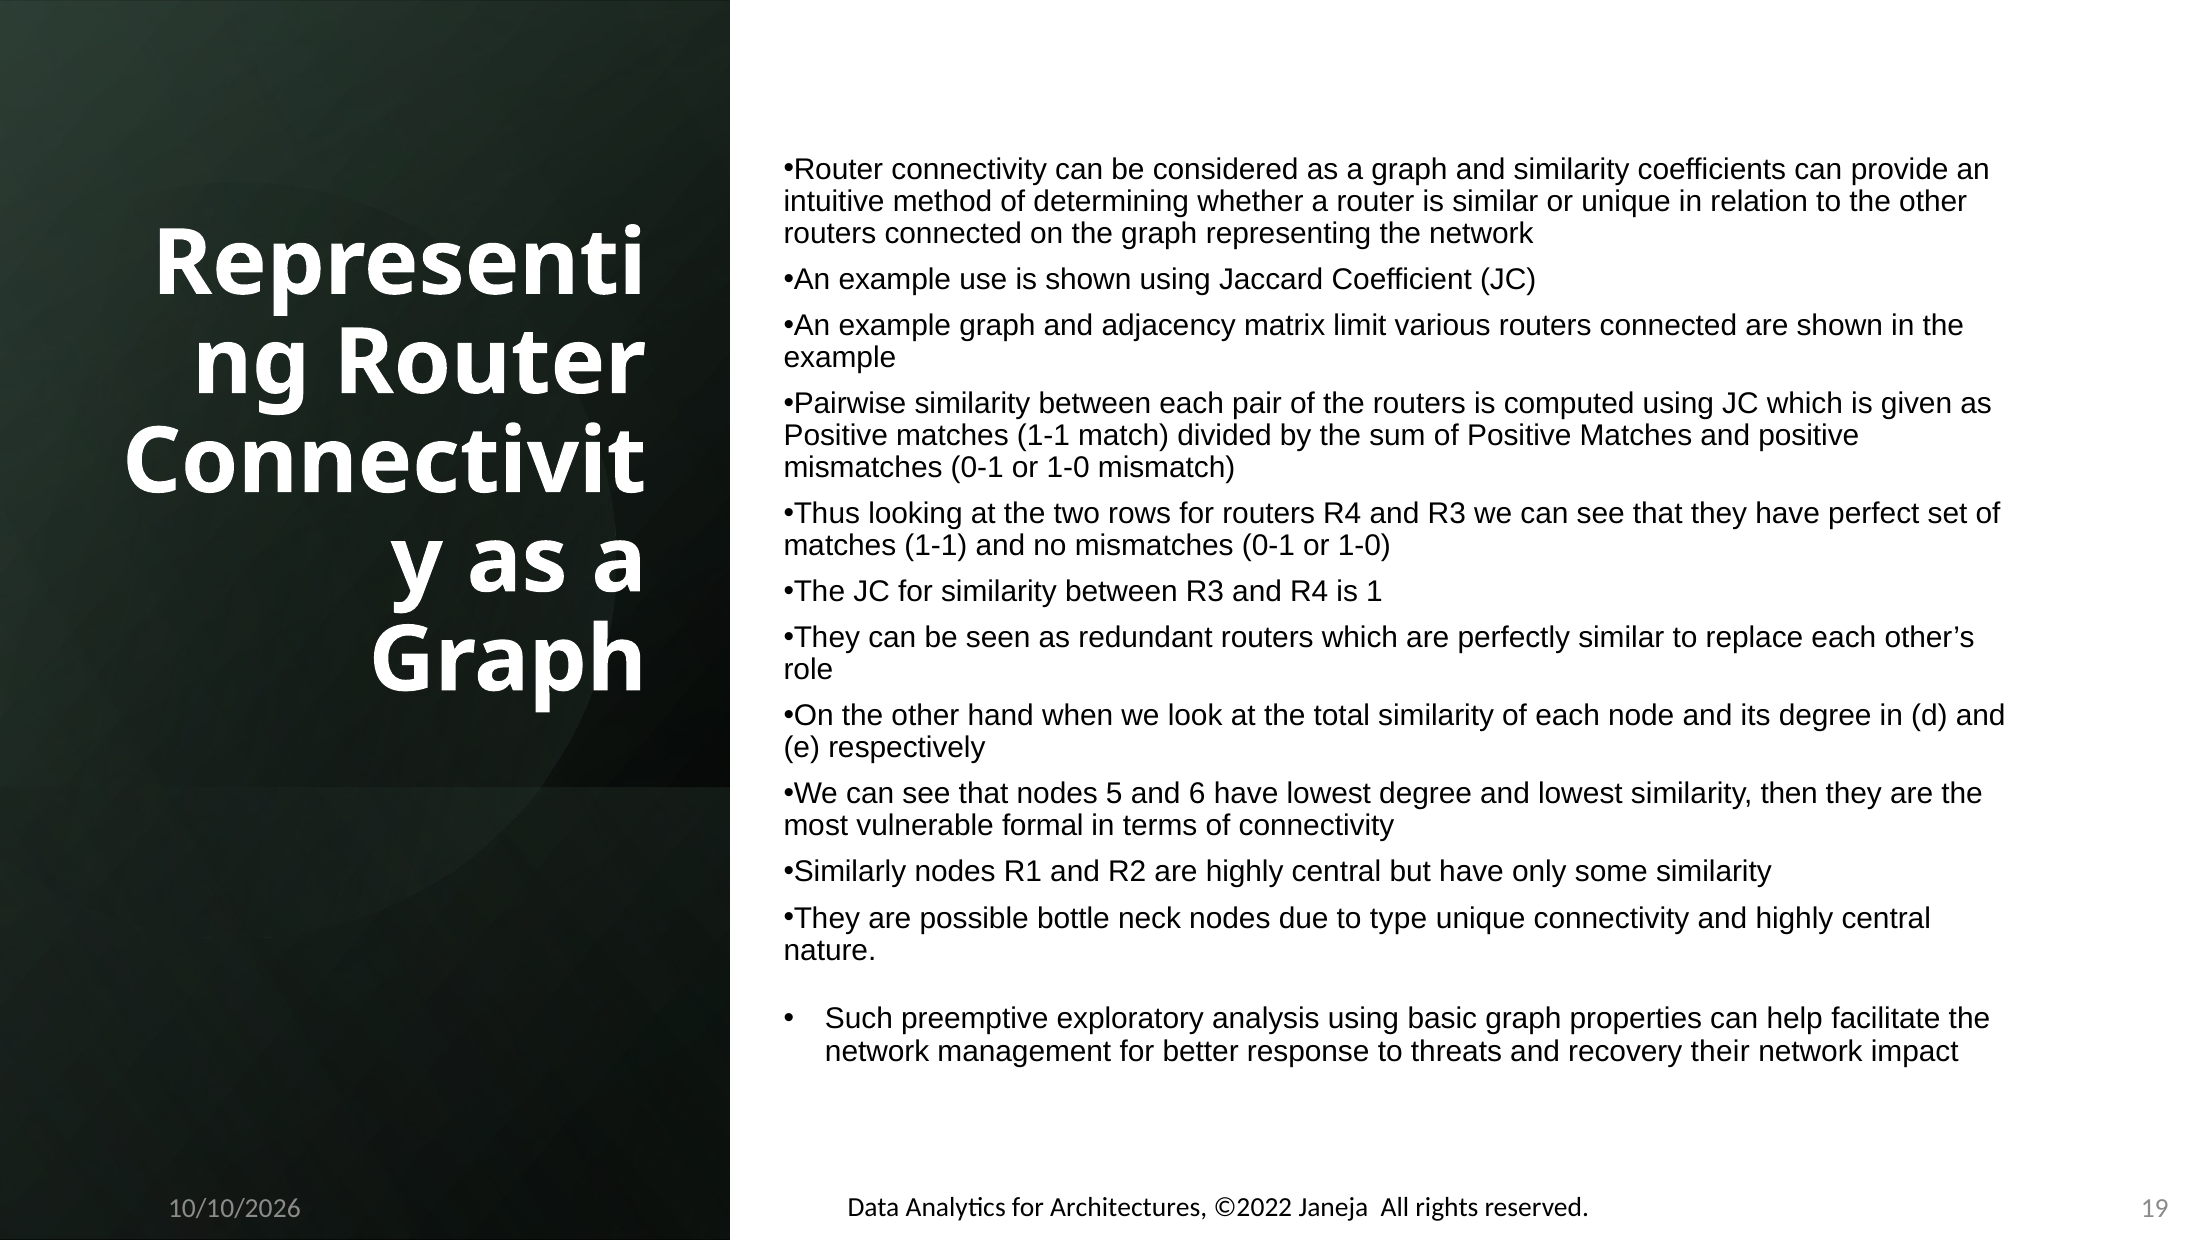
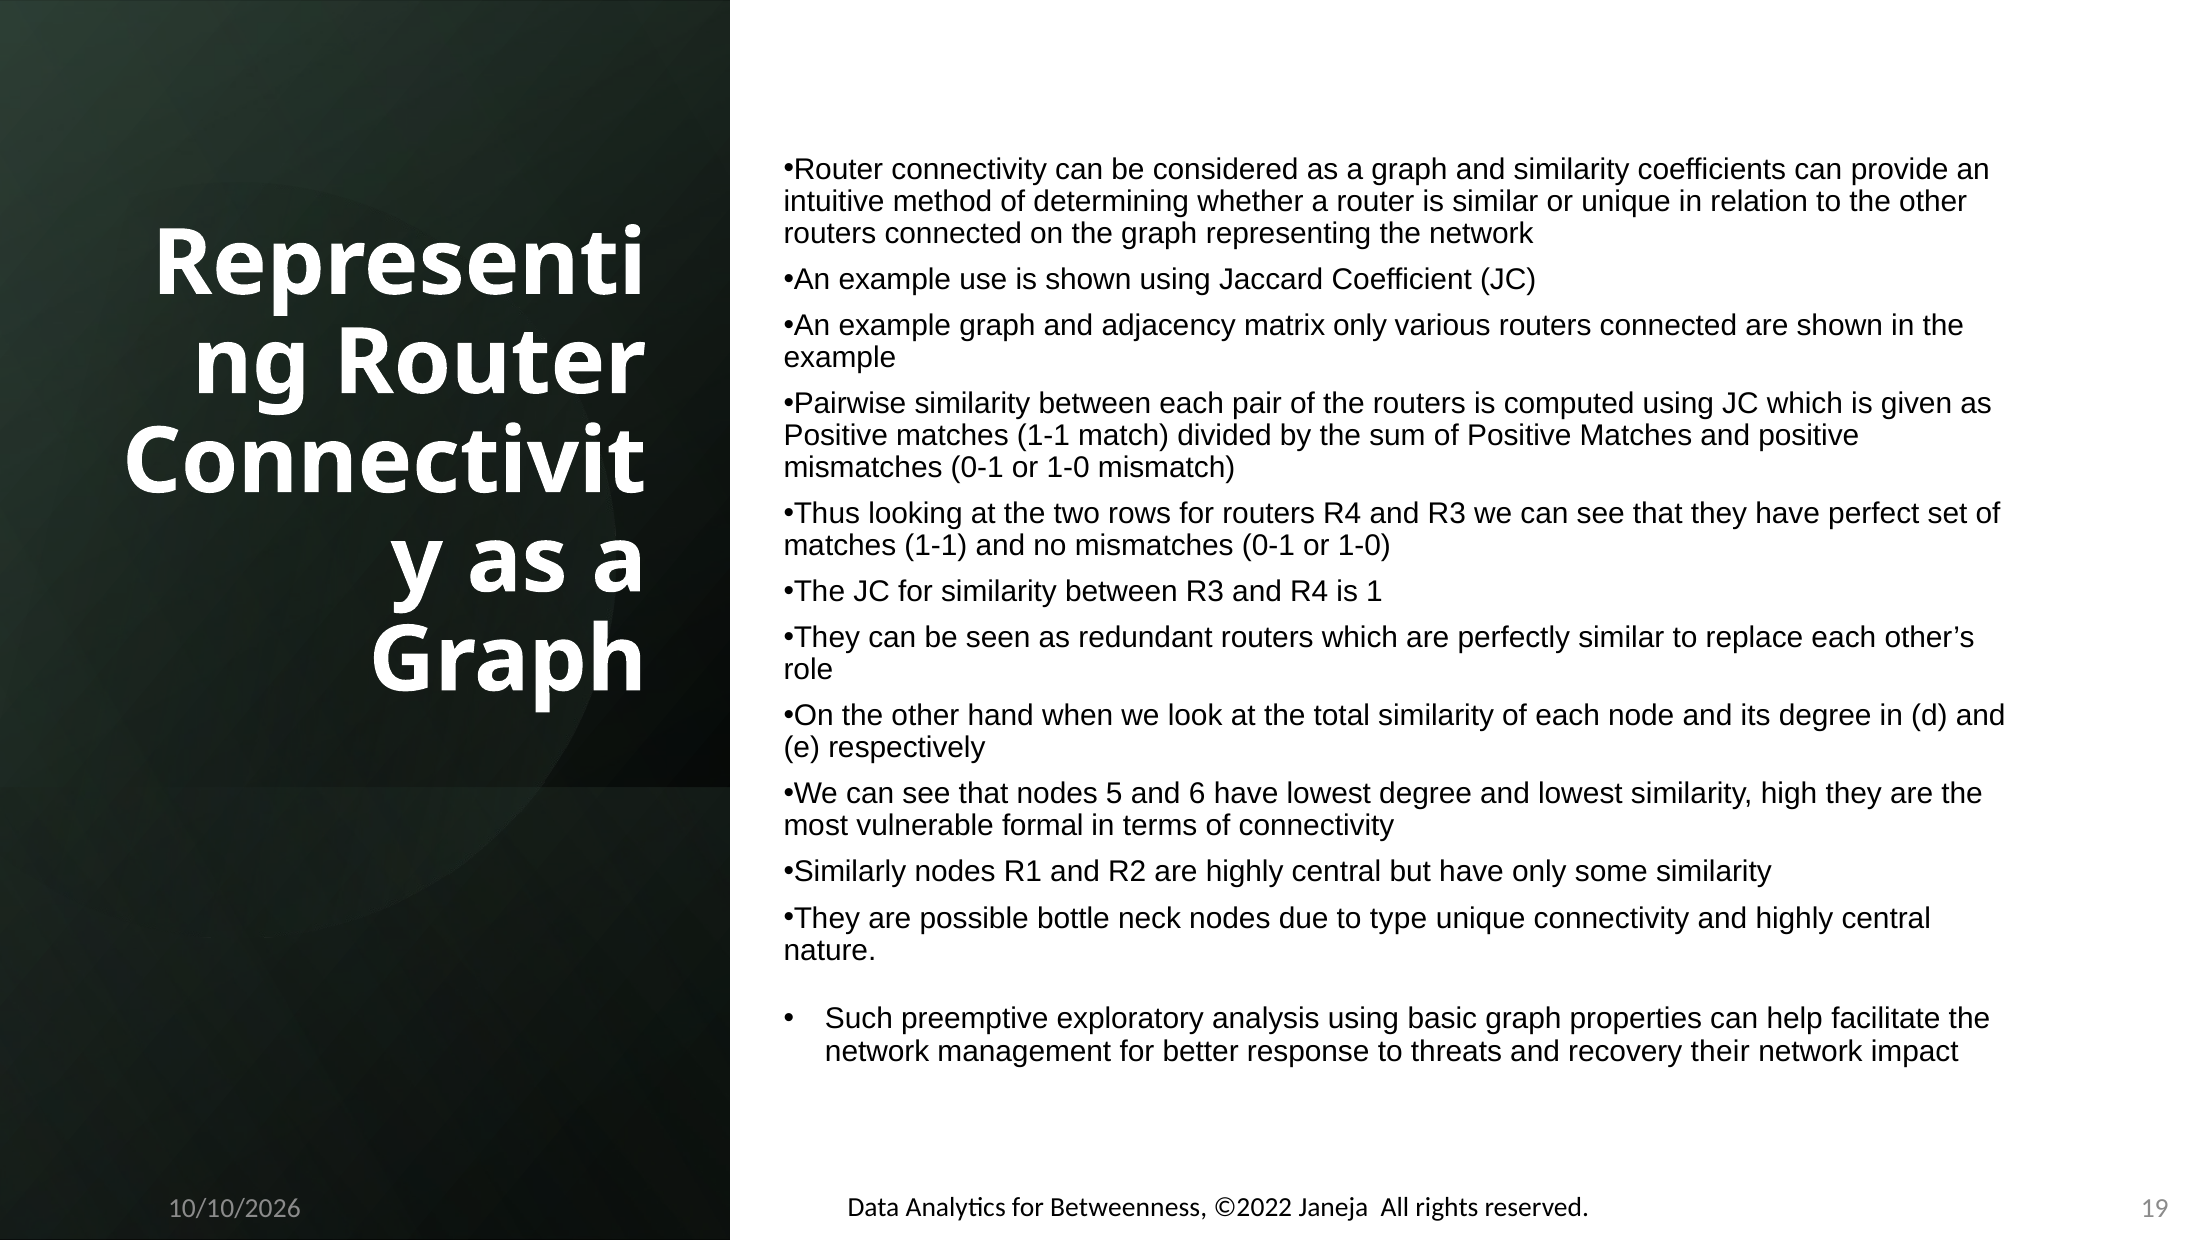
matrix limit: limit -> only
then: then -> high
Architectures: Architectures -> Betweenness
